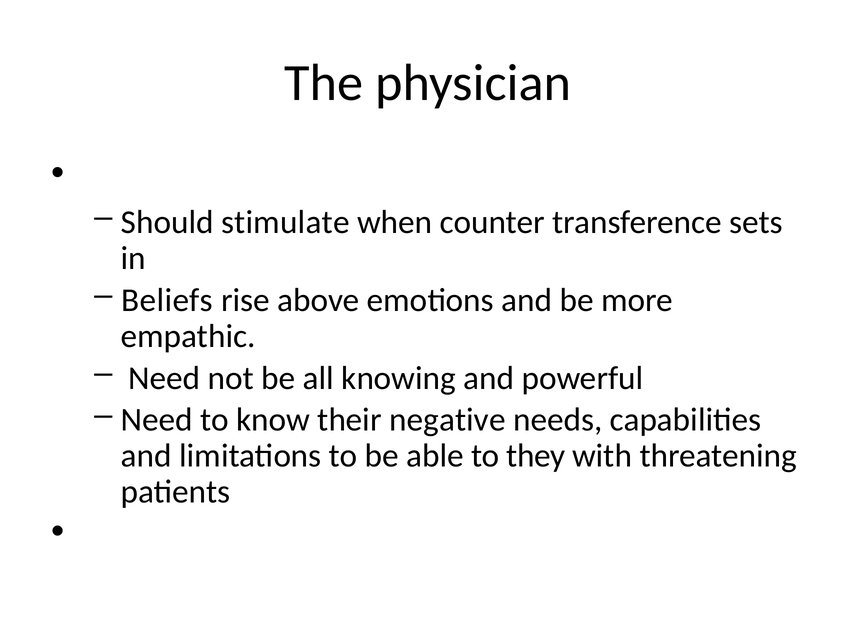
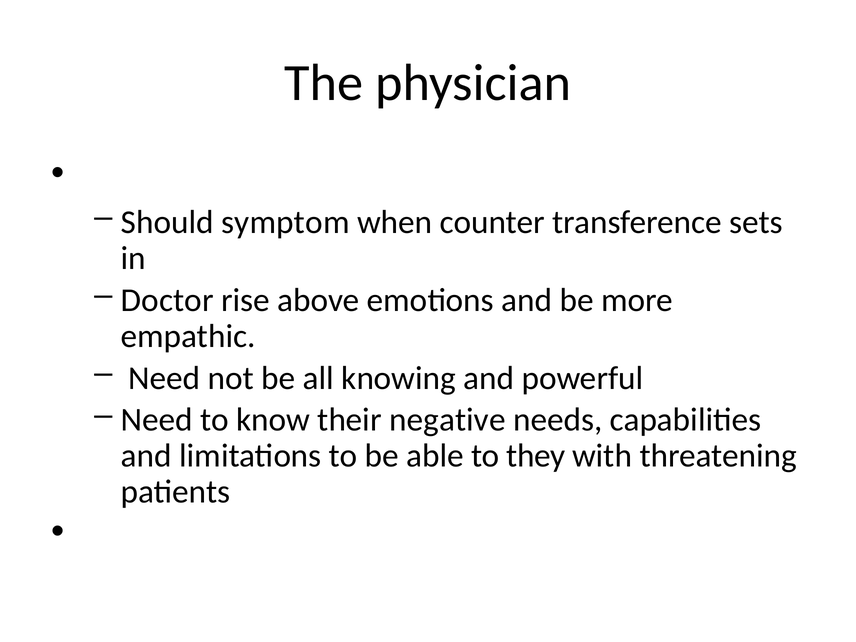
stimulate: stimulate -> symptom
Beliefs: Beliefs -> Doctor
